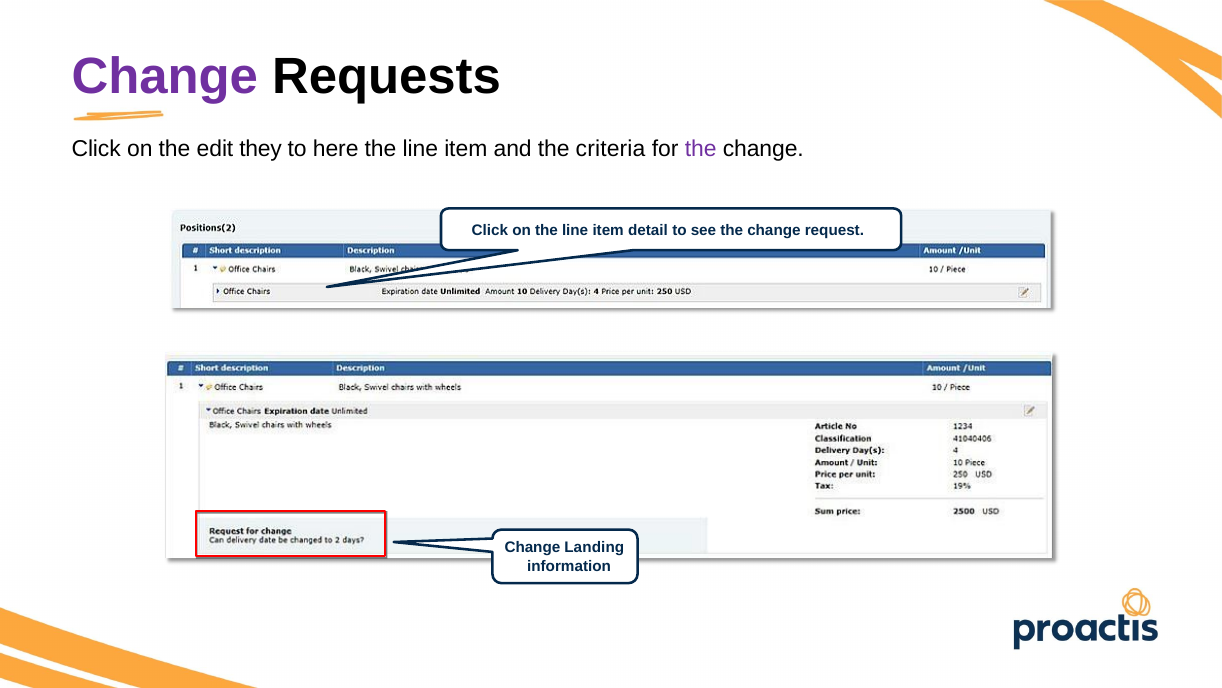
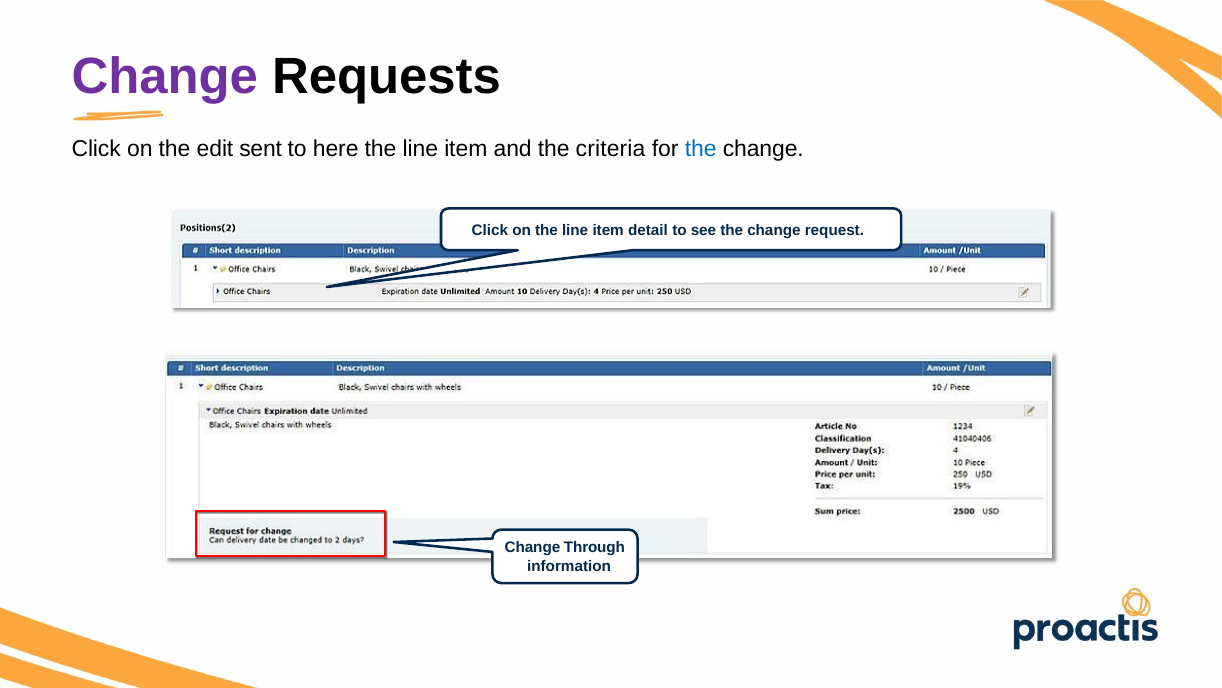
they: they -> sent
the at (701, 149) colour: purple -> blue
Landing: Landing -> Through
